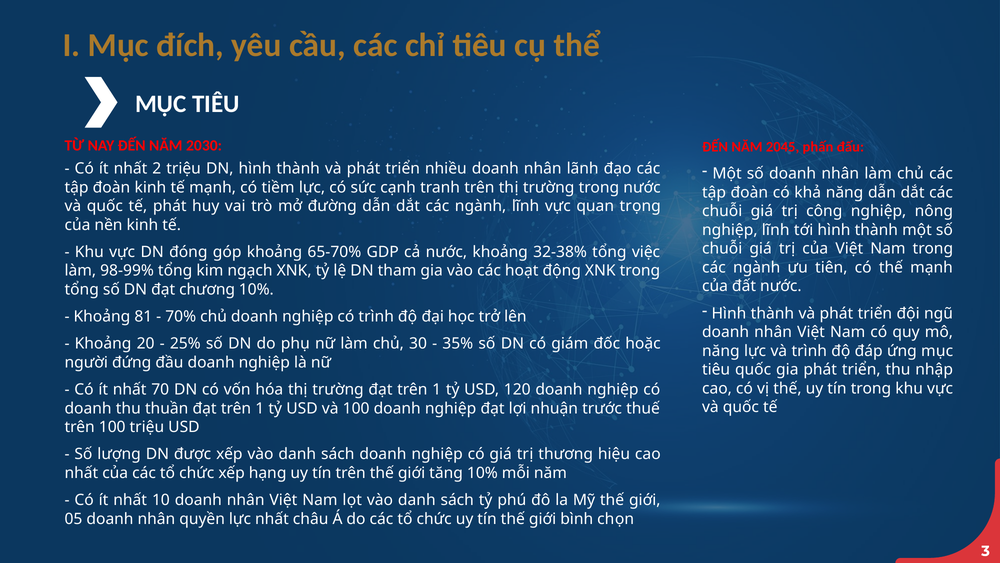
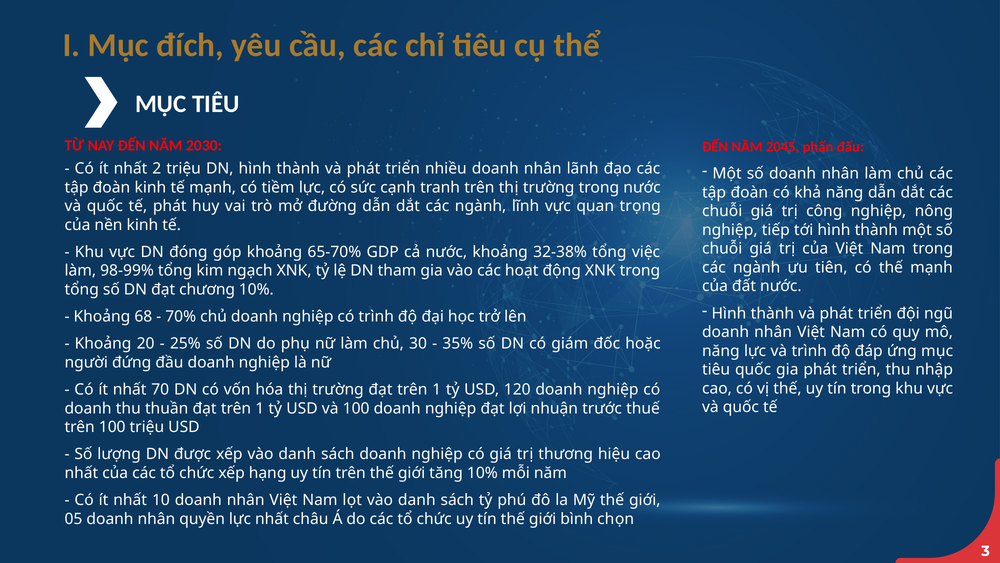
nghiệp lĩnh: lĩnh -> tiếp
81: 81 -> 68
